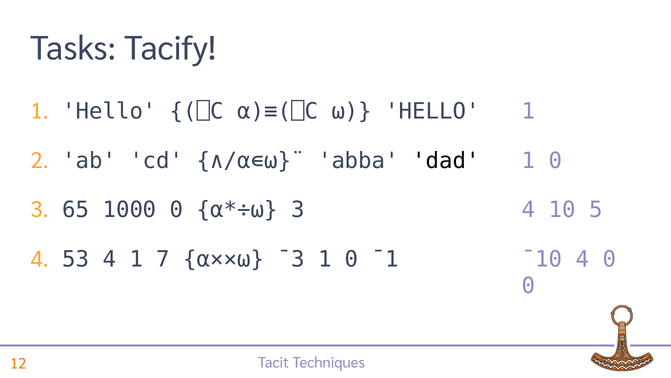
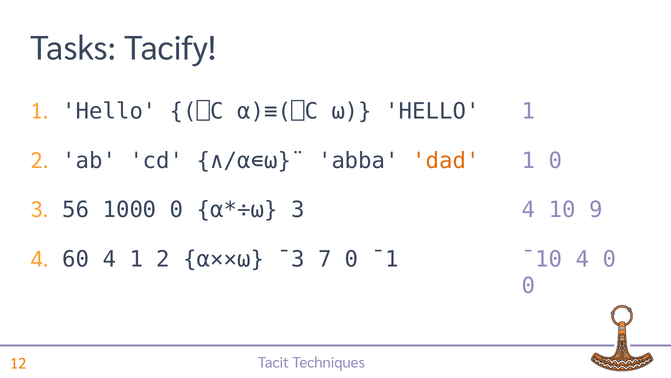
dad colour: black -> orange
5: 5 -> 9
65: 65 -> 56
53: 53 -> 60
1 7: 7 -> 2
¯3 1: 1 -> 7
